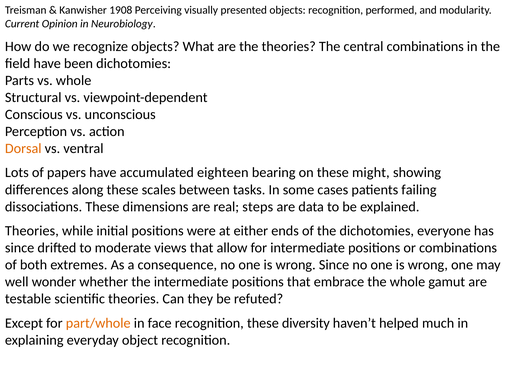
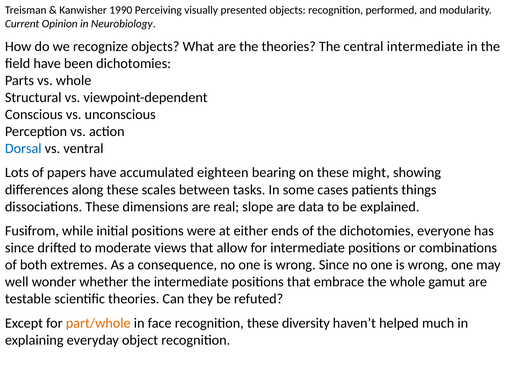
1908: 1908 -> 1990
central combinations: combinations -> intermediate
Dorsal colour: orange -> blue
failing: failing -> things
steps: steps -> slope
Theories at (32, 231): Theories -> Fusifrom
